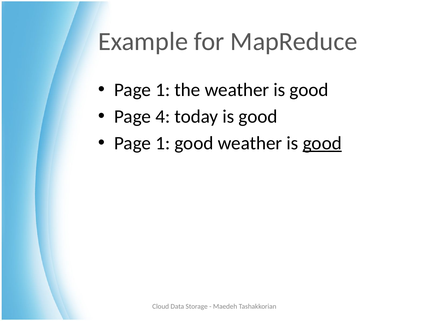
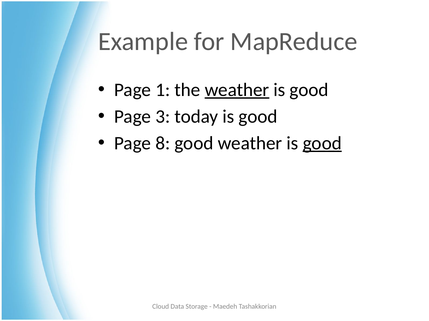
weather at (237, 90) underline: none -> present
4: 4 -> 3
1 at (163, 143): 1 -> 8
